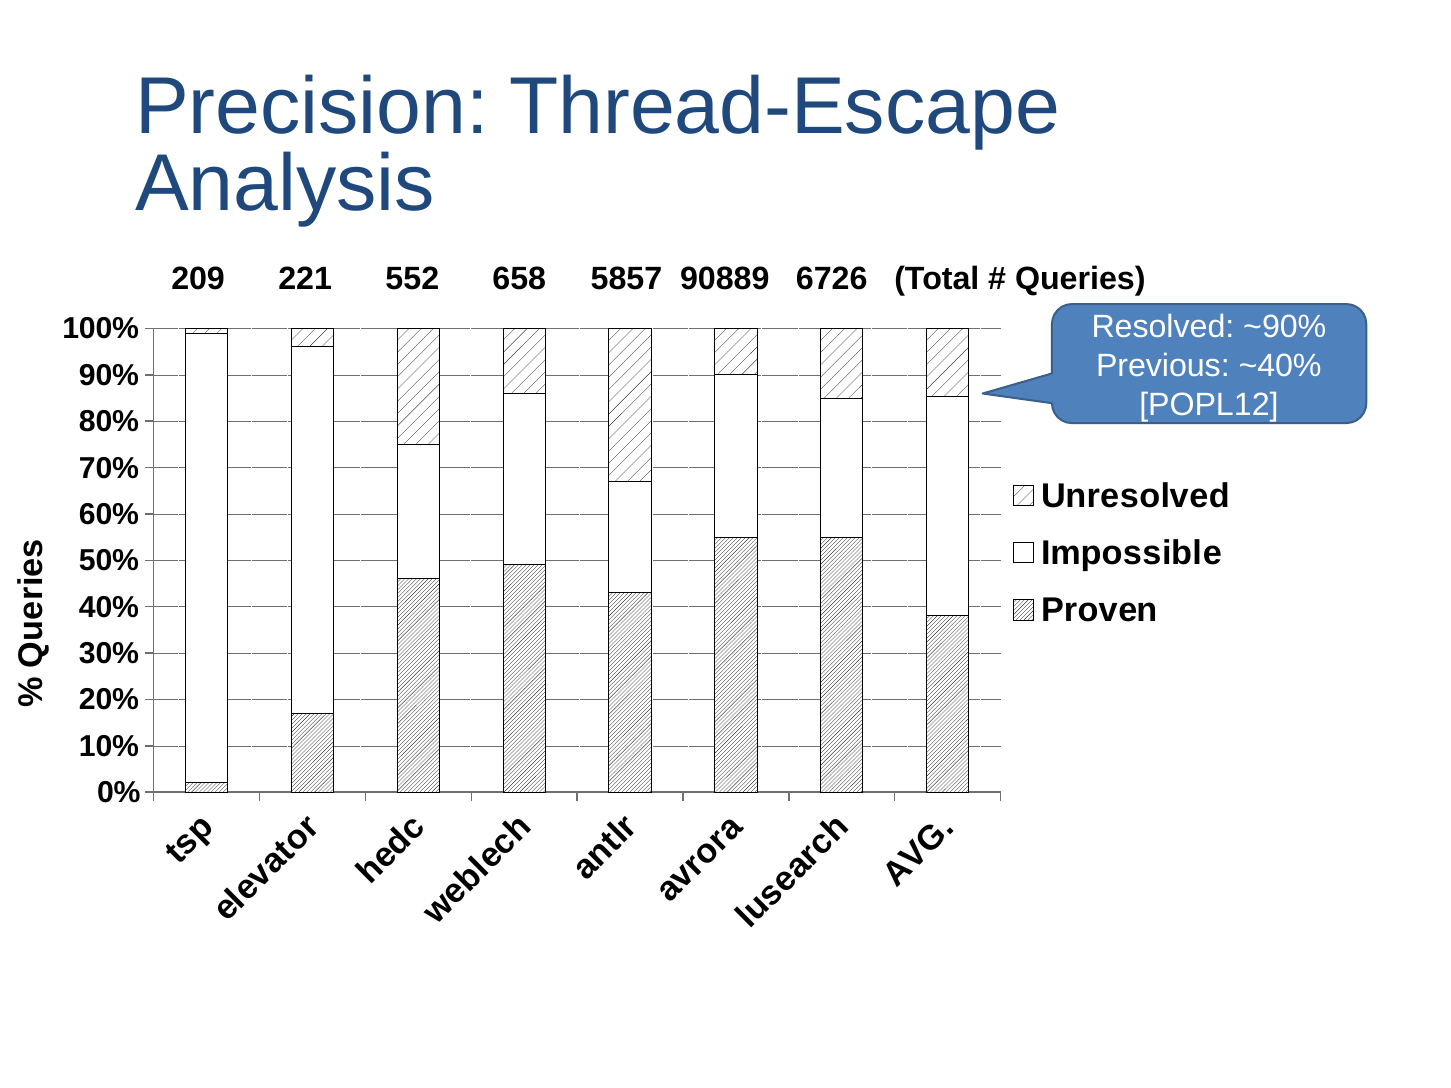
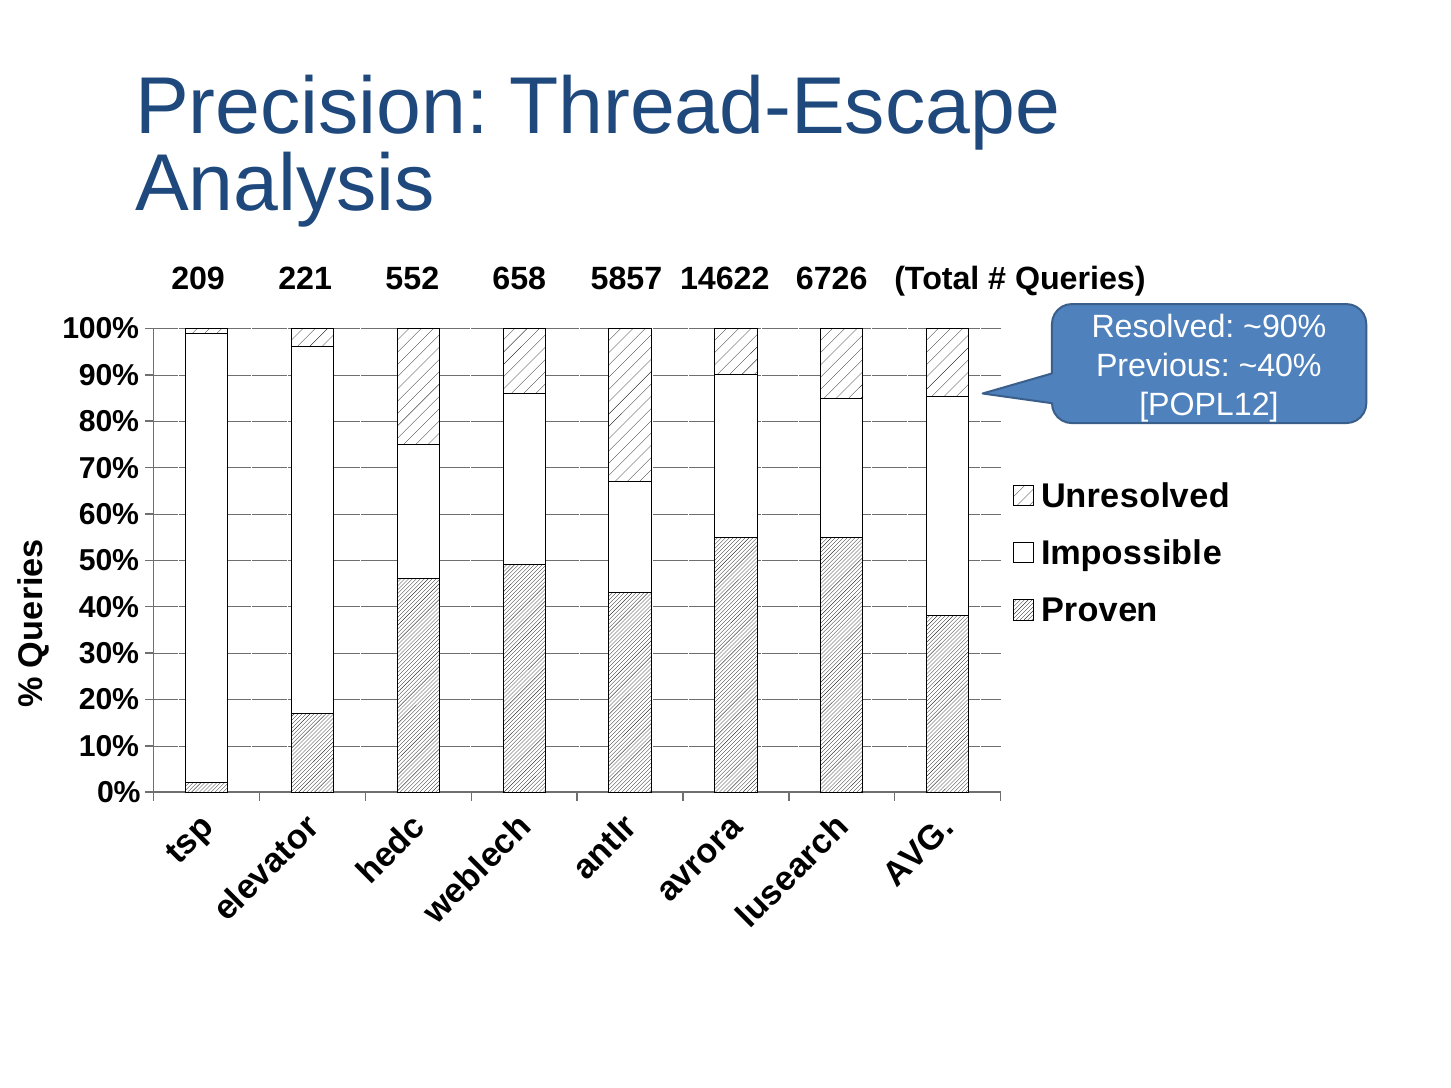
90889: 90889 -> 14622
